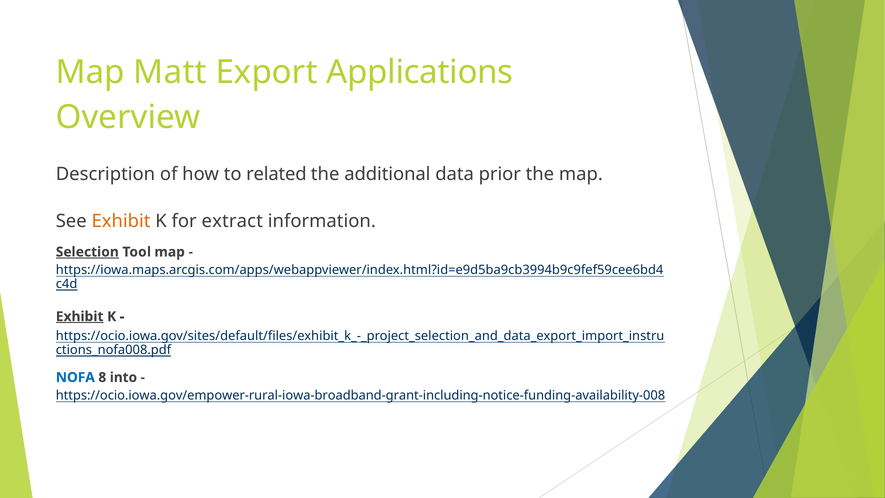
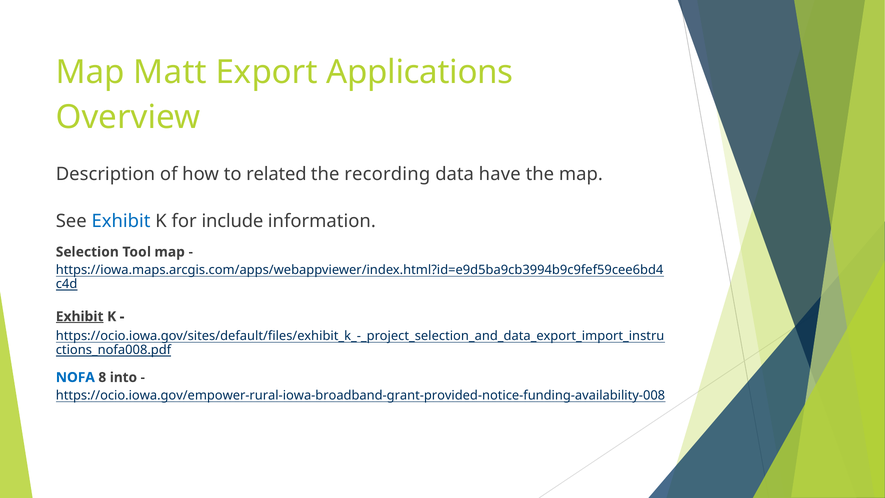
additional: additional -> recording
prior: prior -> have
Exhibit at (121, 221) colour: orange -> blue
extract: extract -> include
Selection underline: present -> none
https://ocio.iowa.gov/empower-rural-iowa-broadband-grant-including-notice-funding-availability-008: https://ocio.iowa.gov/empower-rural-iowa-broadband-grant-including-notice-funding-availability-008 -> https://ocio.iowa.gov/empower-rural-iowa-broadband-grant-provided-notice-funding-availability-008
